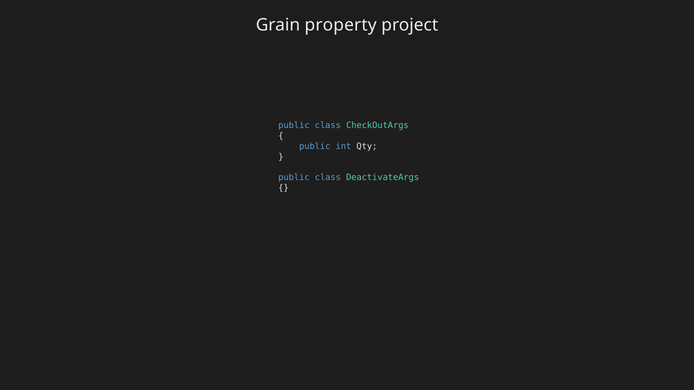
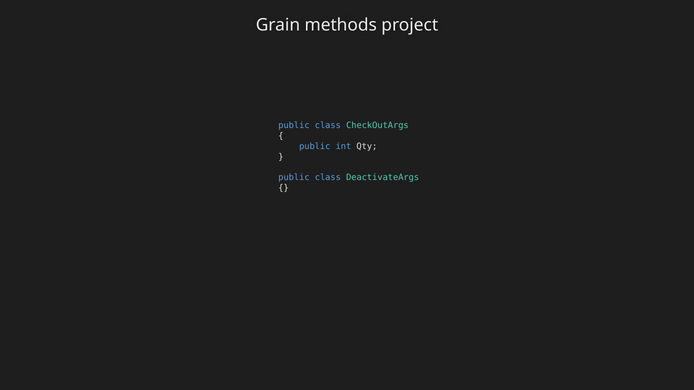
property: property -> methods
